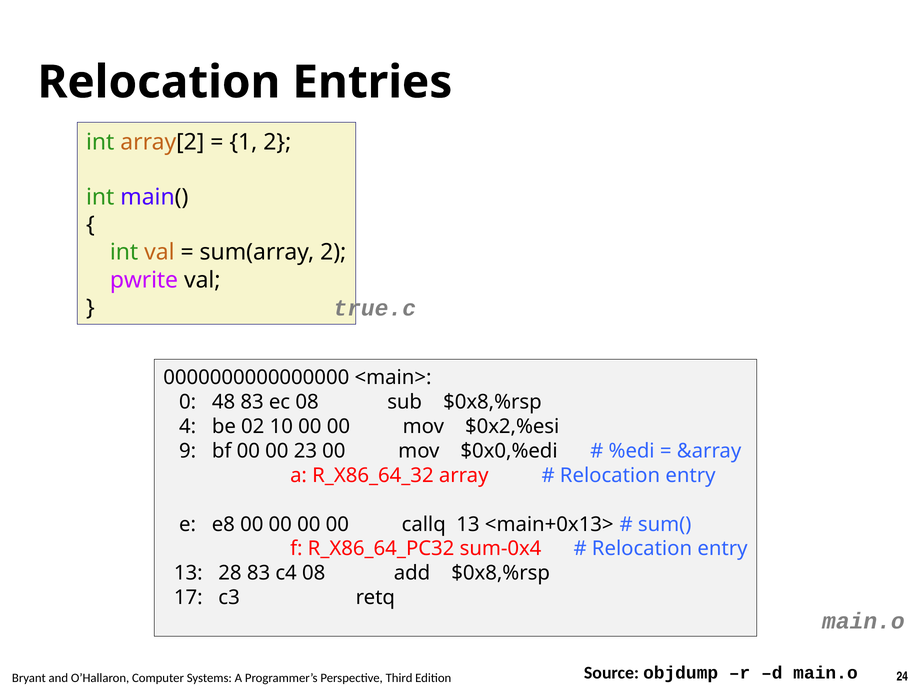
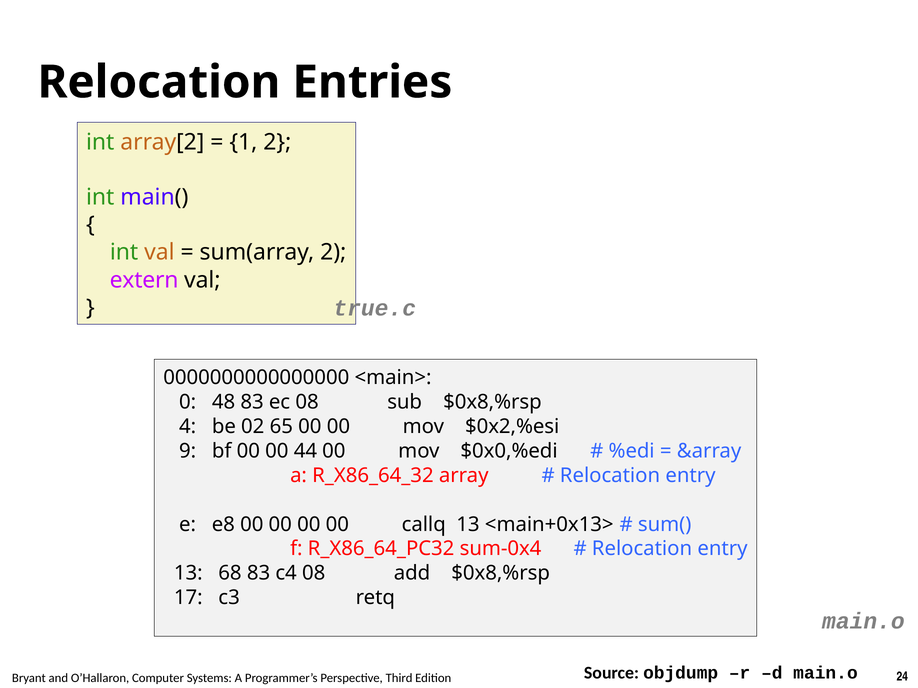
pwrite: pwrite -> extern
10: 10 -> 65
23: 23 -> 44
28: 28 -> 68
